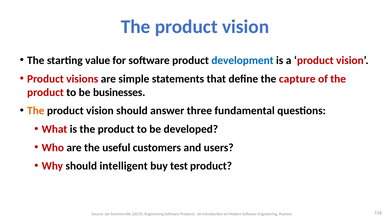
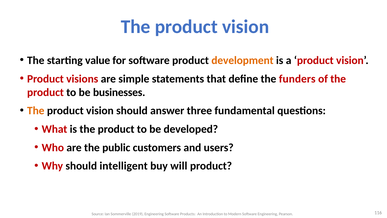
development colour: blue -> orange
capture: capture -> funders
useful: useful -> public
test: test -> will
